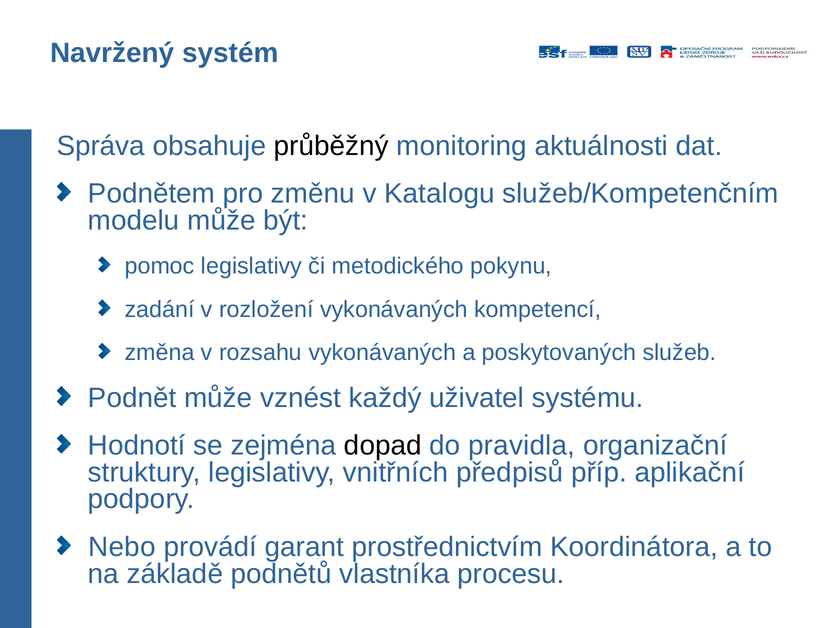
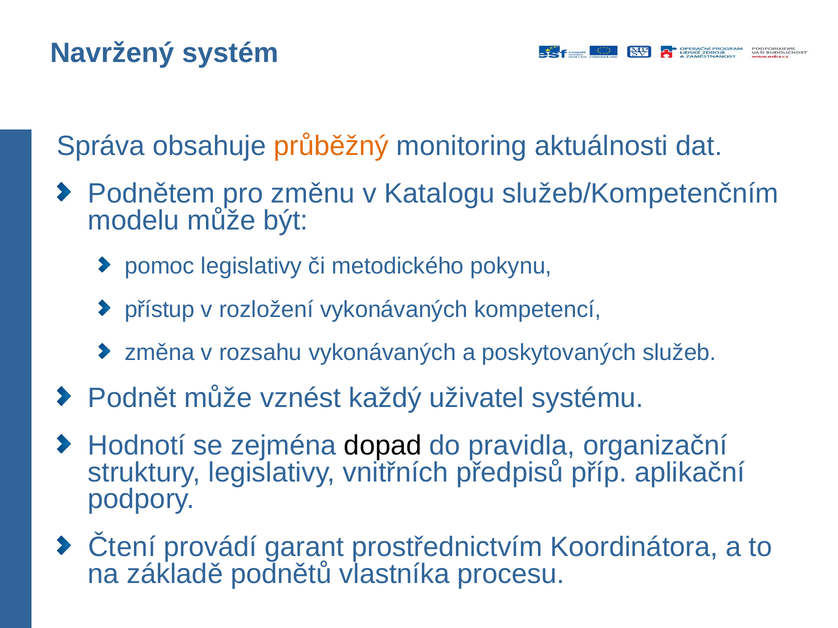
průběžný colour: black -> orange
zadání: zadání -> přístup
Nebo: Nebo -> Čtení
